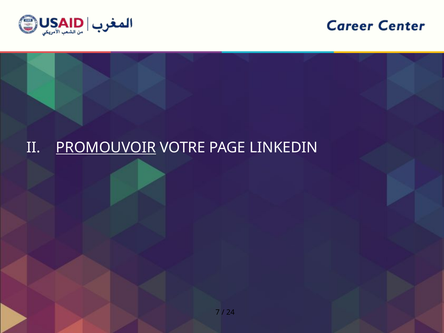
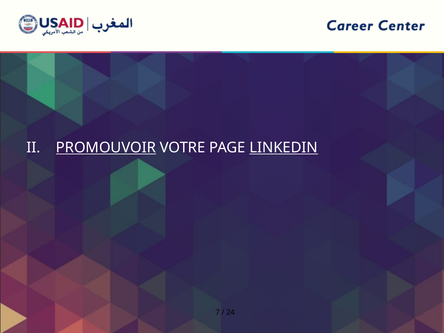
LINKEDIN underline: none -> present
